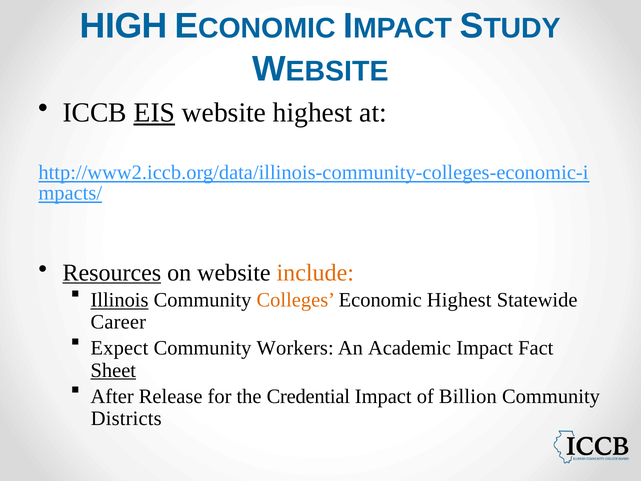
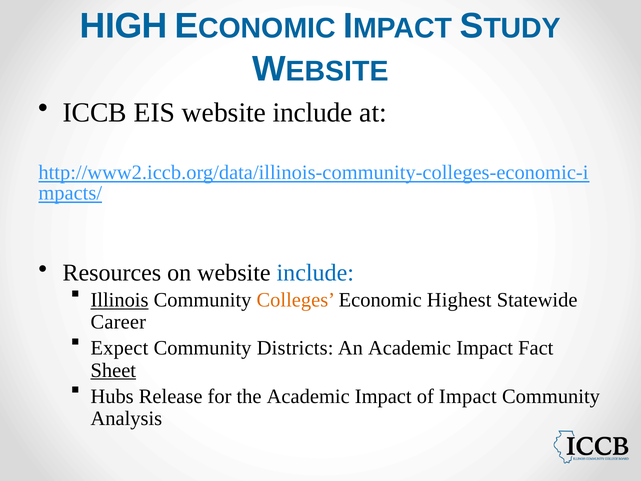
EIS underline: present -> none
highest at (313, 113): highest -> include
Resources underline: present -> none
include at (315, 273) colour: orange -> blue
Workers: Workers -> Districts
After: After -> Hubs
the Credential: Credential -> Academic
of Billion: Billion -> Impact
Districts: Districts -> Analysis
